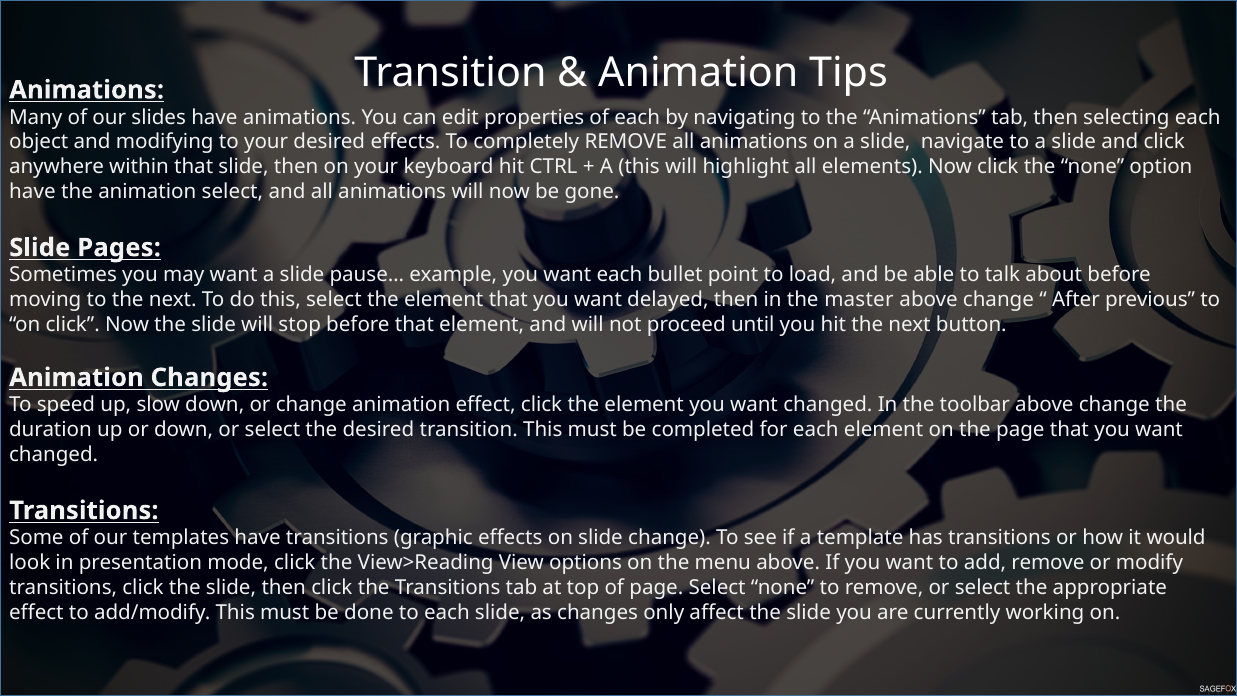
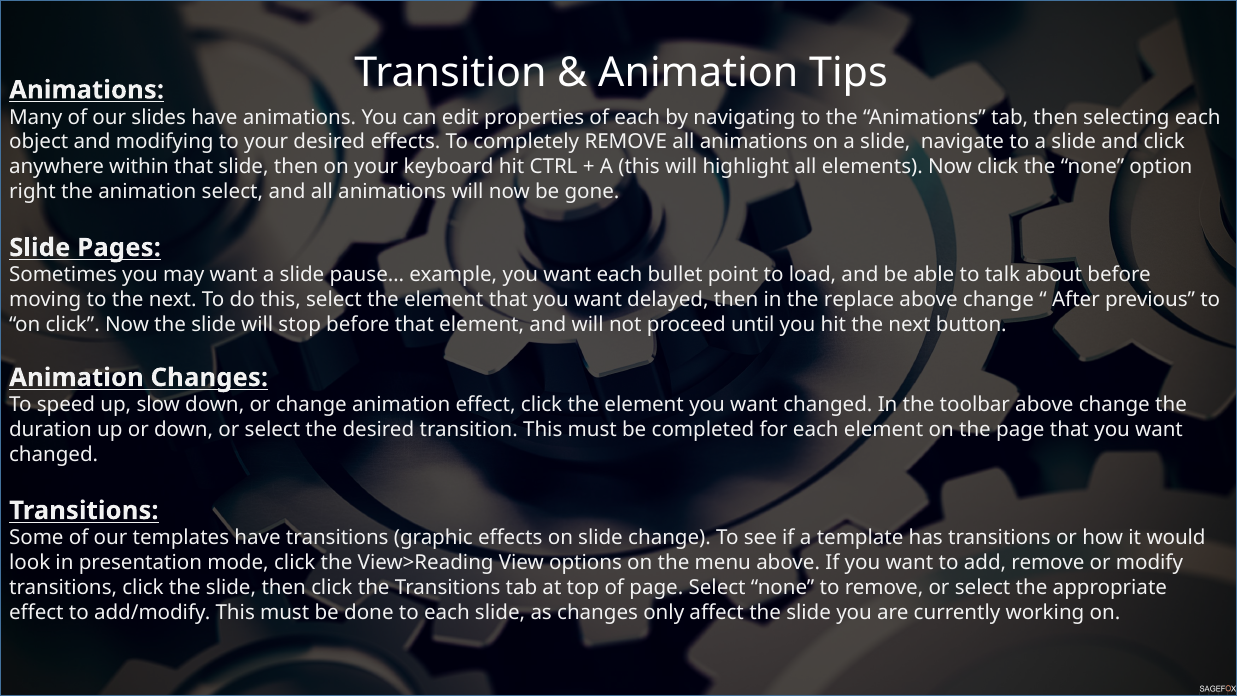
have at (32, 192): have -> right
master: master -> replace
